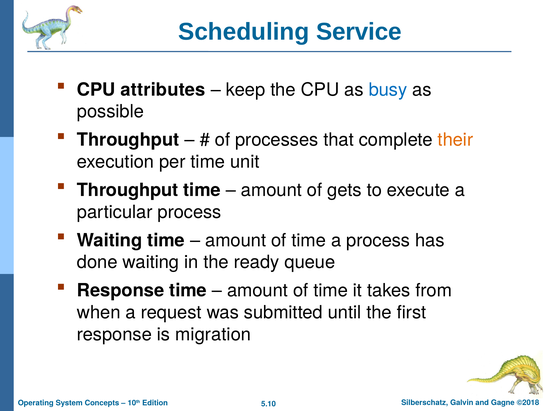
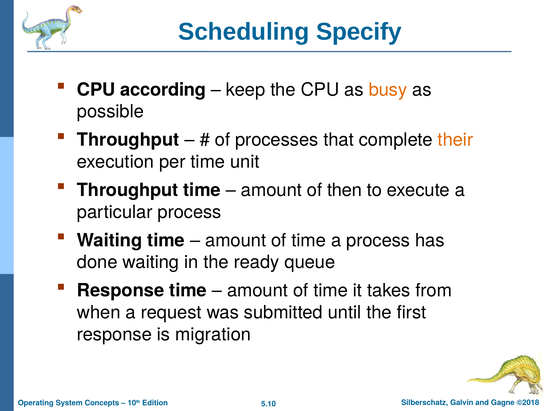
Service: Service -> Specify
attributes: attributes -> according
busy colour: blue -> orange
gets: gets -> then
